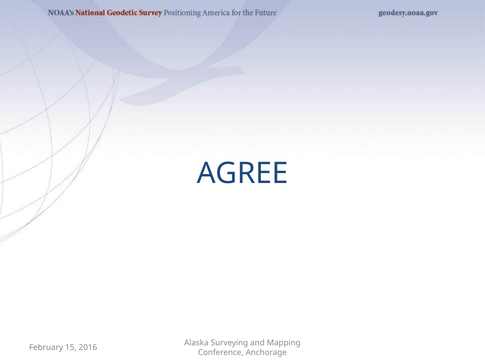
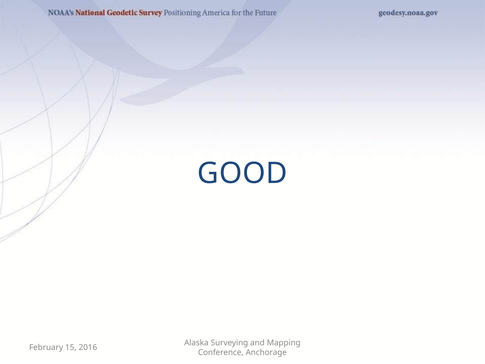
AGREE: AGREE -> GOOD
